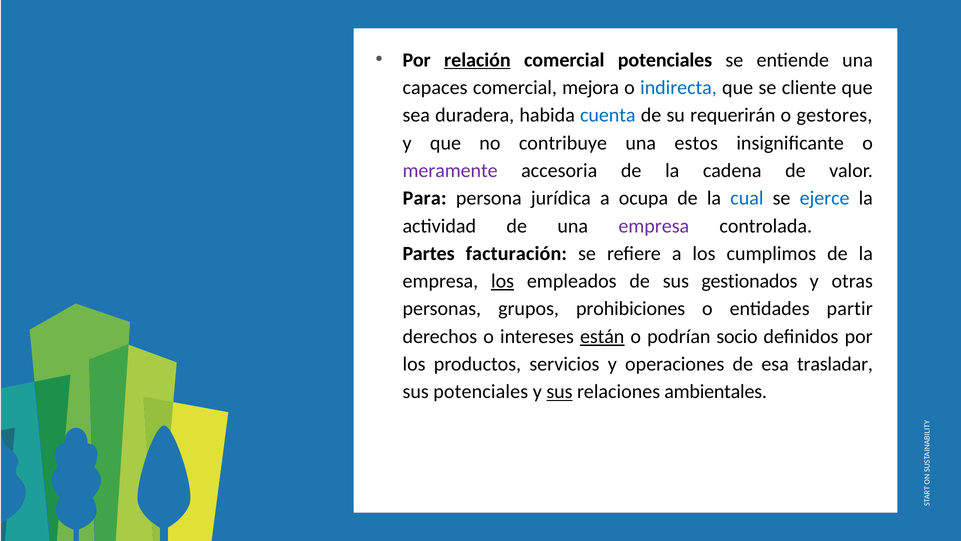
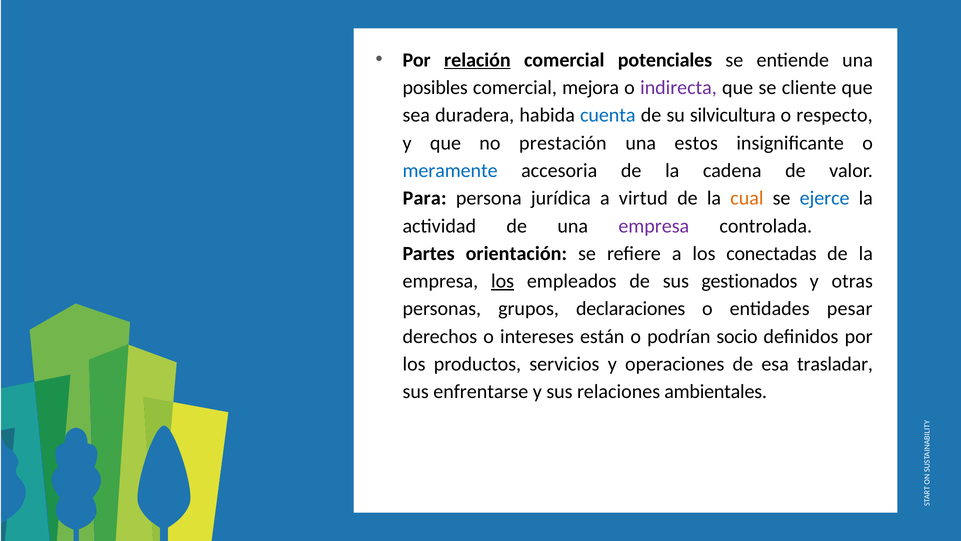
capaces: capaces -> posibles
indirecta colour: blue -> purple
requerirán: requerirán -> silvicultura
gestores: gestores -> respecto
contribuye: contribuye -> prestación
meramente colour: purple -> blue
ocupa: ocupa -> virtud
cual colour: blue -> orange
facturación: facturación -> orientación
cumplimos: cumplimos -> conectadas
prohibiciones: prohibiciones -> declaraciones
partir: partir -> pesar
están underline: present -> none
sus potenciales: potenciales -> enfrentarse
sus at (559, 392) underline: present -> none
